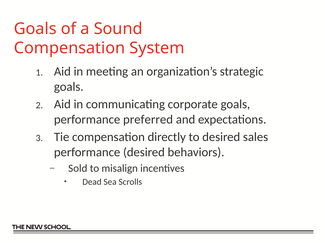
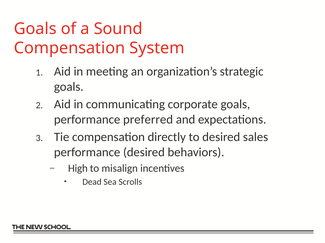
Sold: Sold -> High
